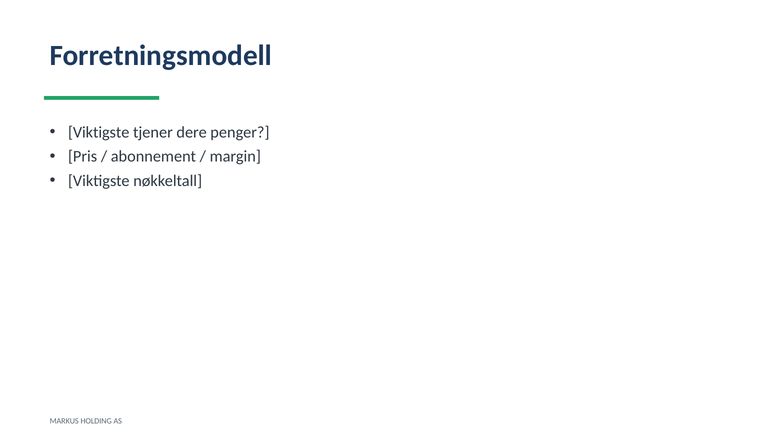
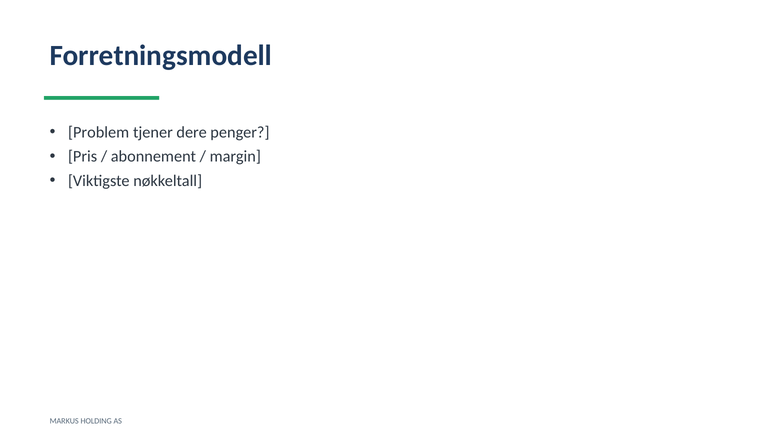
Viktigste at (99, 132): Viktigste -> Problem
